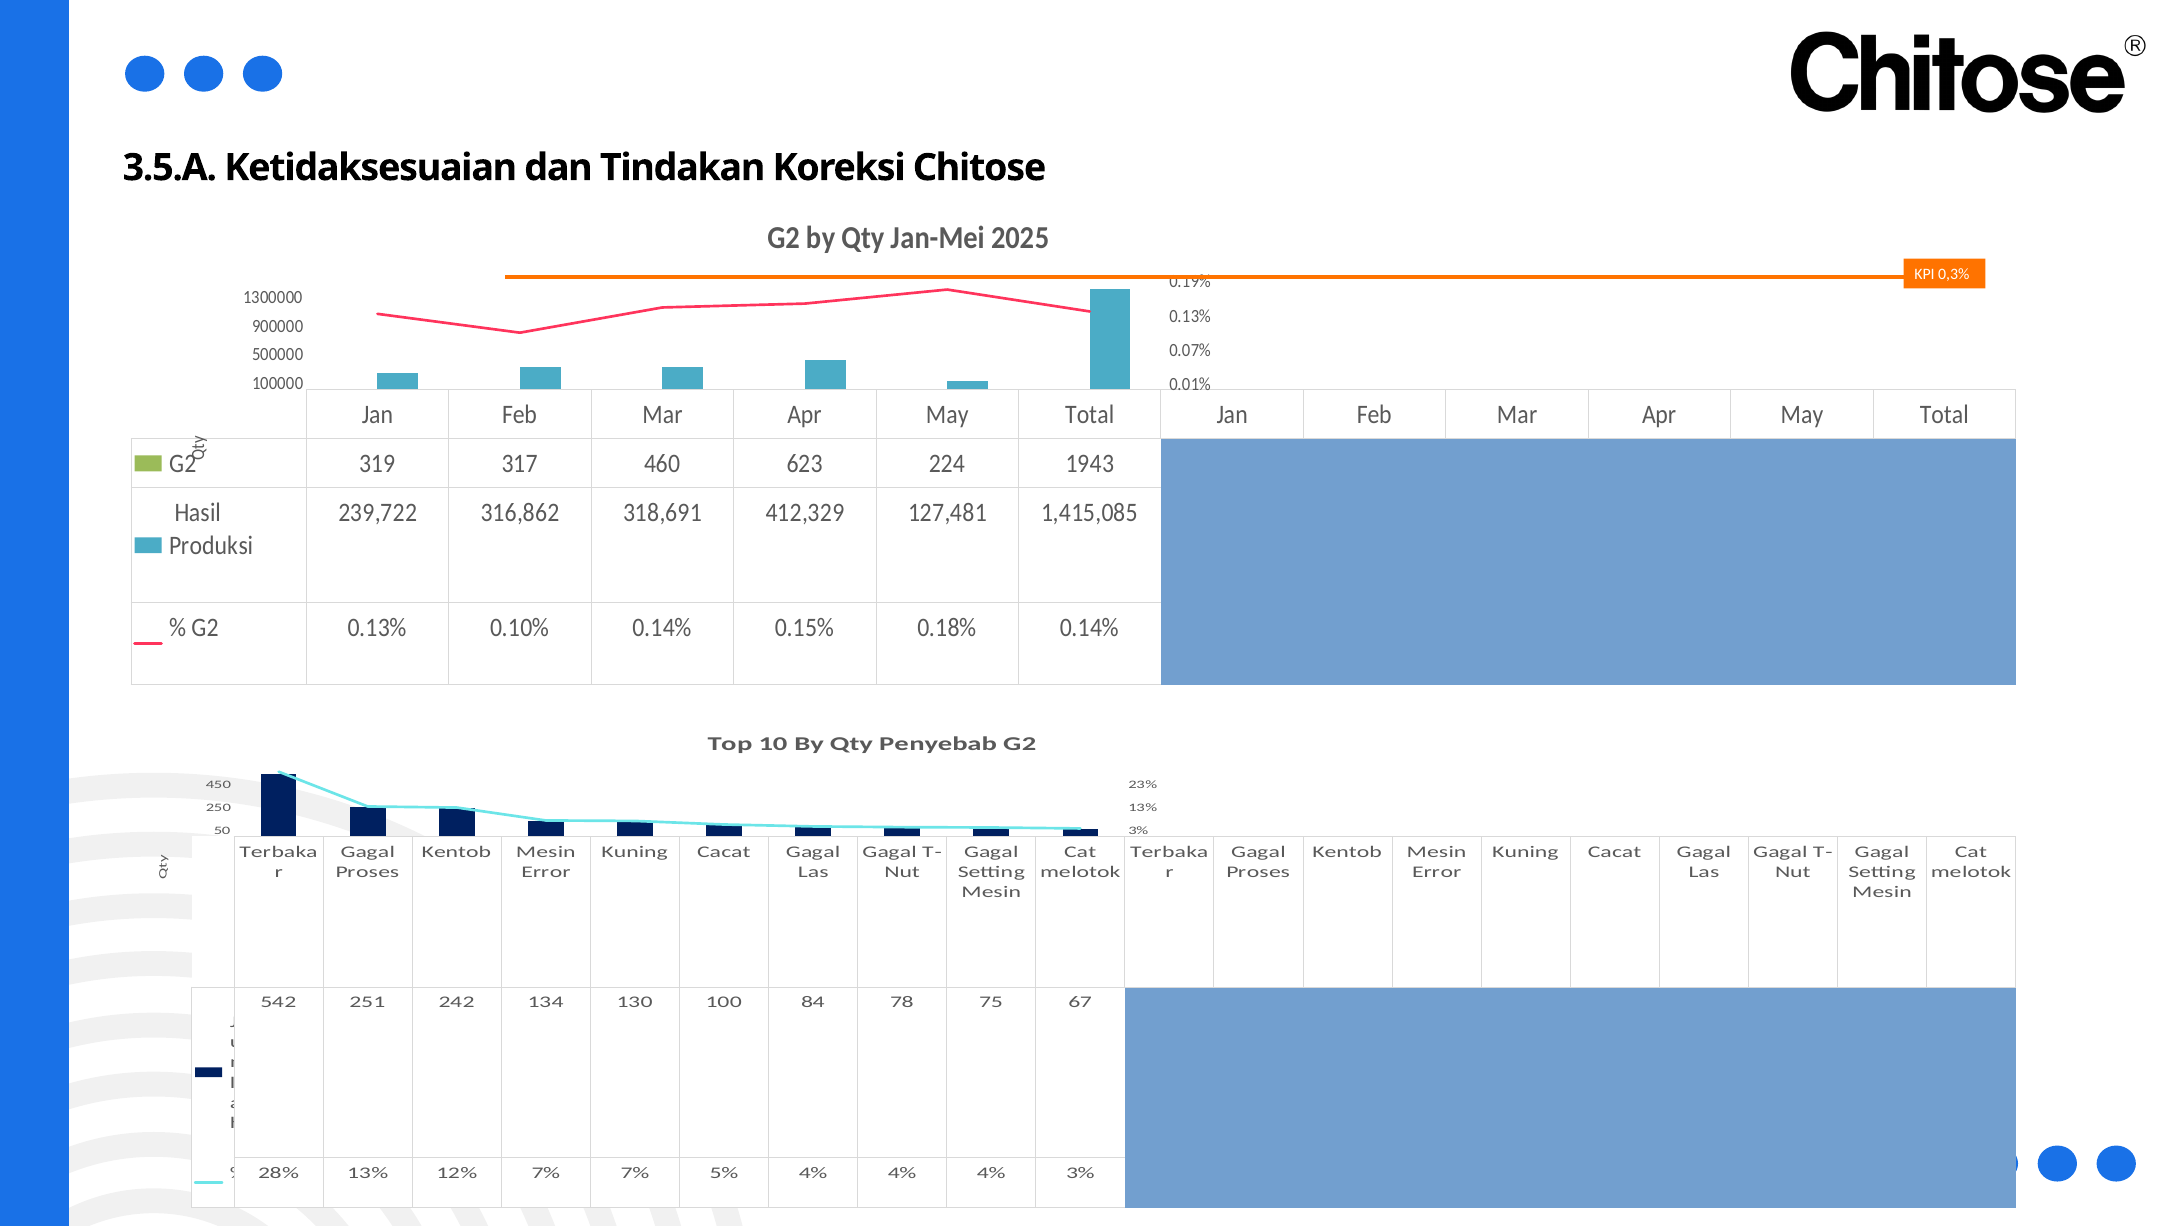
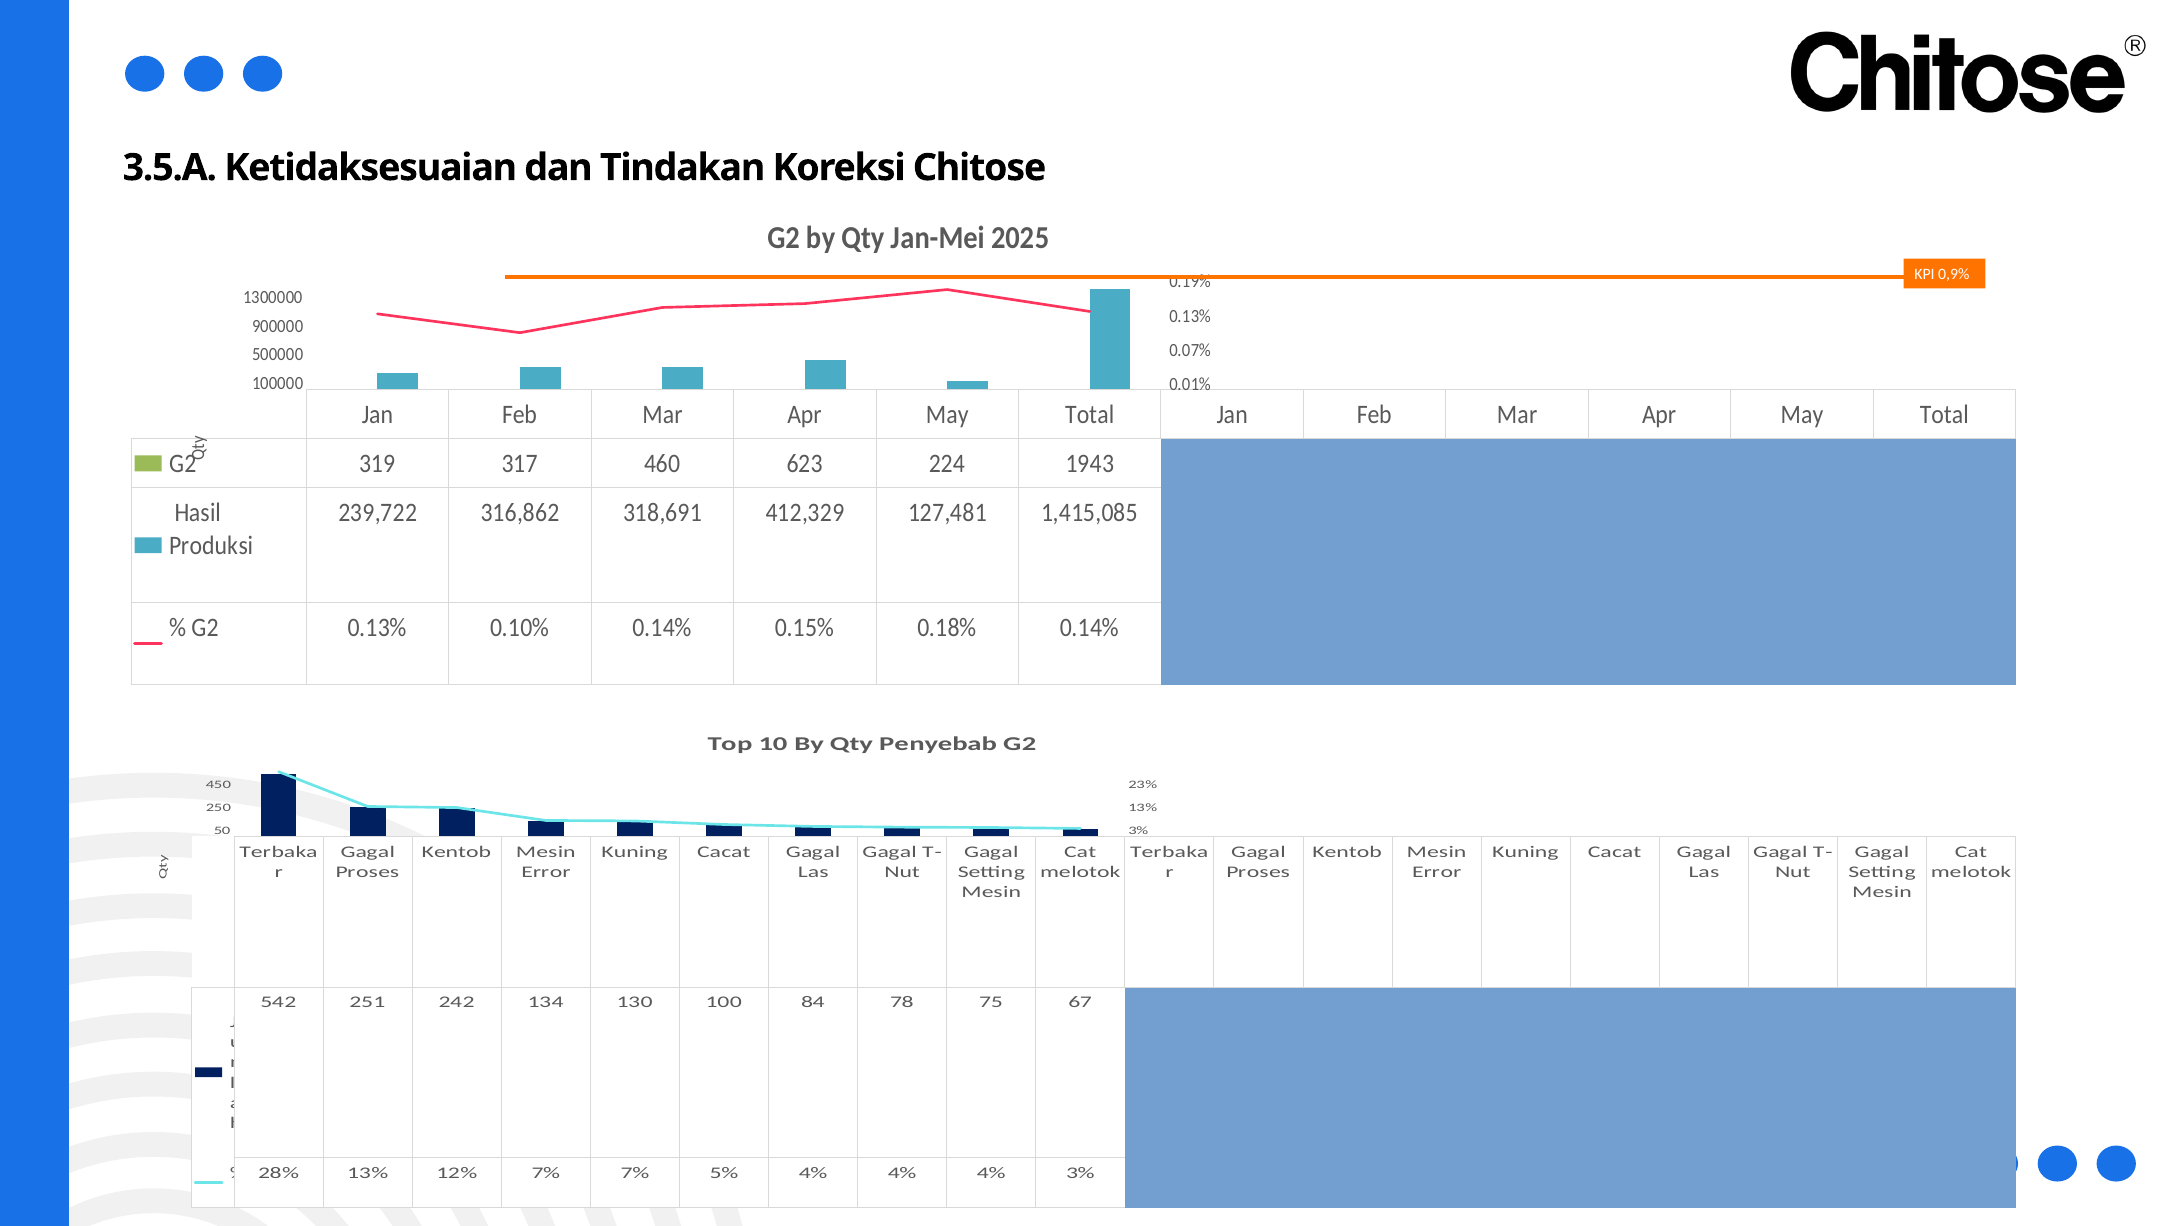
0,3%: 0,3% -> 0,9%
